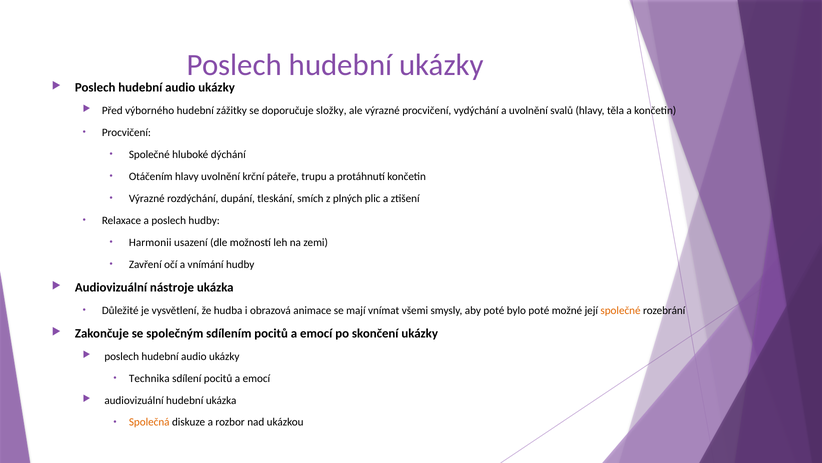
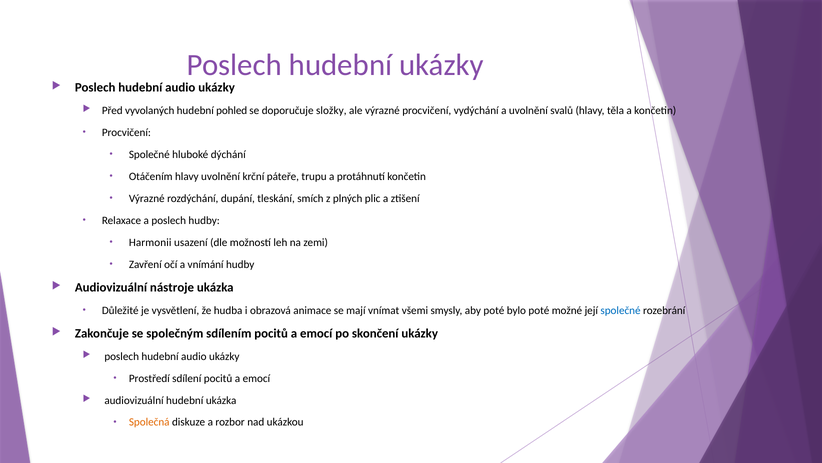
výborného: výborného -> vyvolaných
zážitky: zážitky -> pohled
společné at (621, 310) colour: orange -> blue
Technika: Technika -> Prostředí
